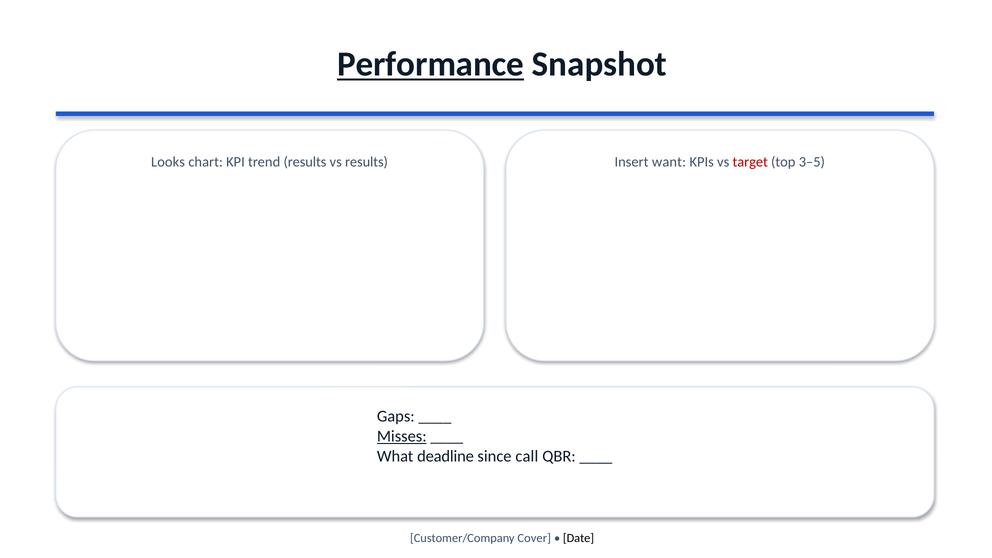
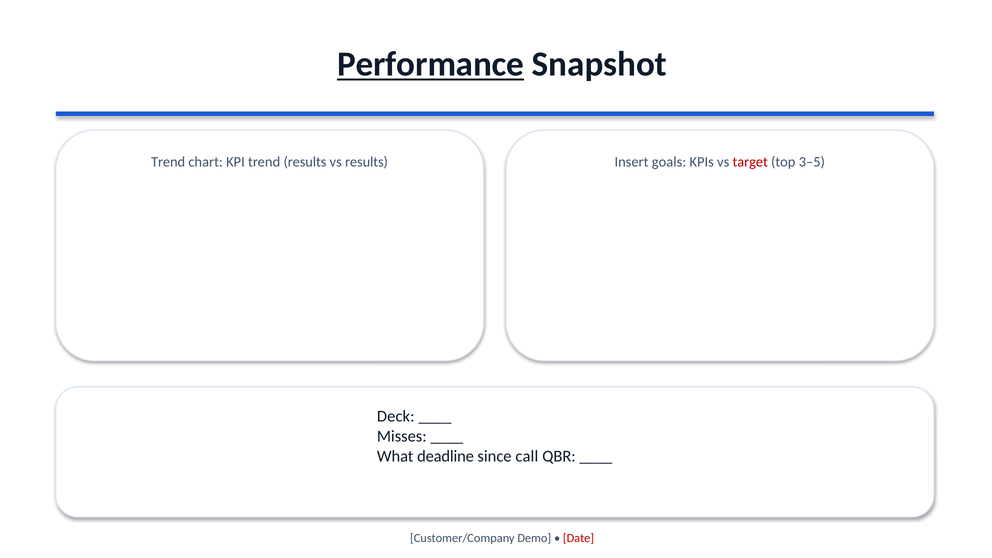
Looks at (168, 162): Looks -> Trend
want: want -> goals
Gaps: Gaps -> Deck
Misses underline: present -> none
Cover: Cover -> Demo
Date colour: black -> red
